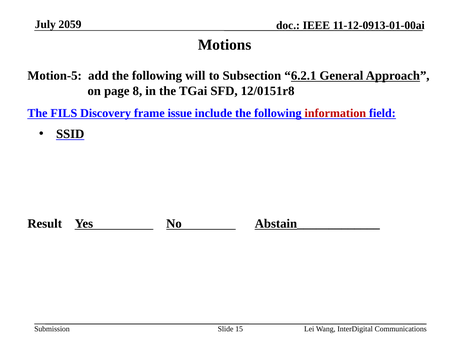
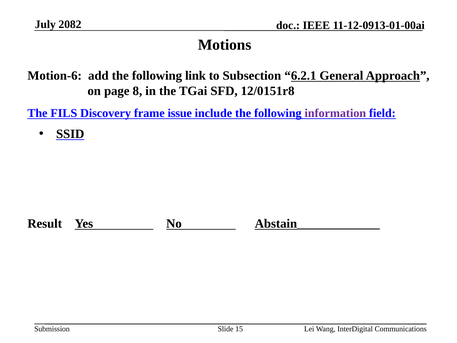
2059: 2059 -> 2082
Motion-5: Motion-5 -> Motion-6
will: will -> link
information colour: red -> purple
